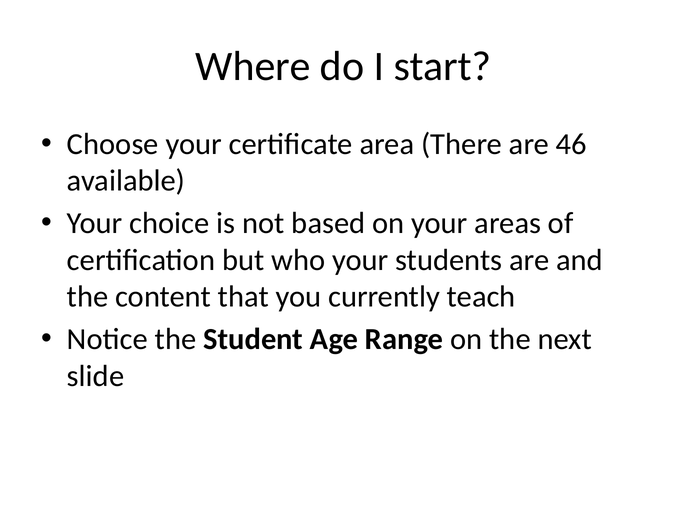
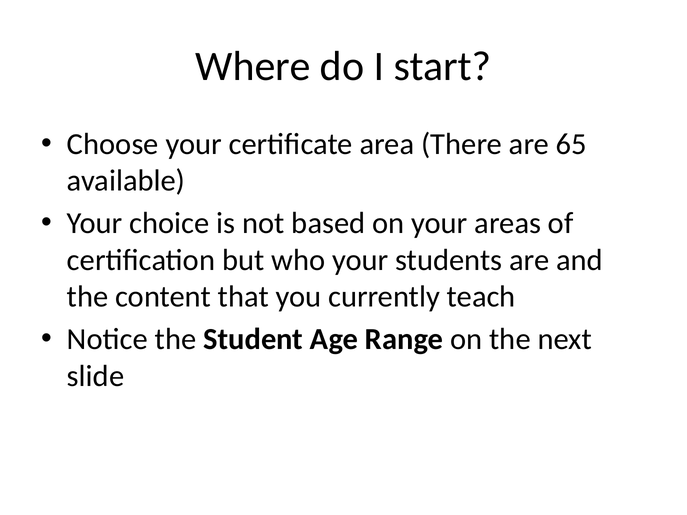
46: 46 -> 65
